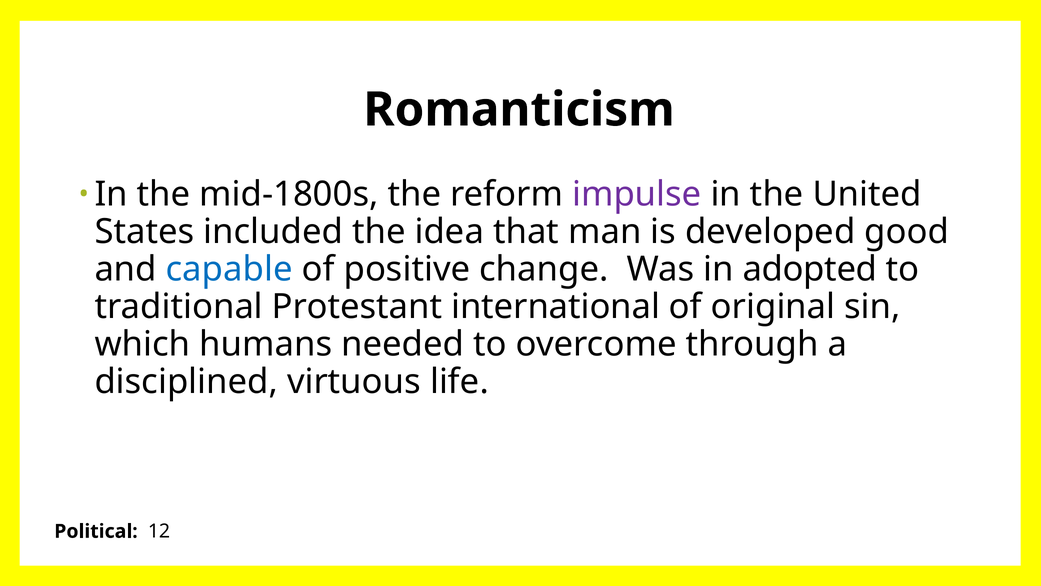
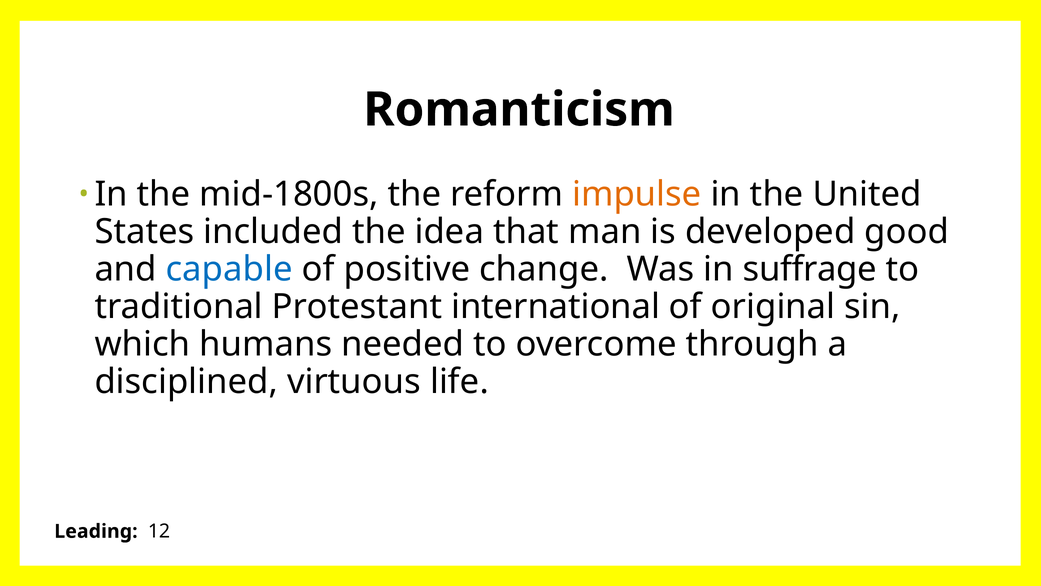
impulse colour: purple -> orange
adopted: adopted -> suffrage
Political: Political -> Leading
